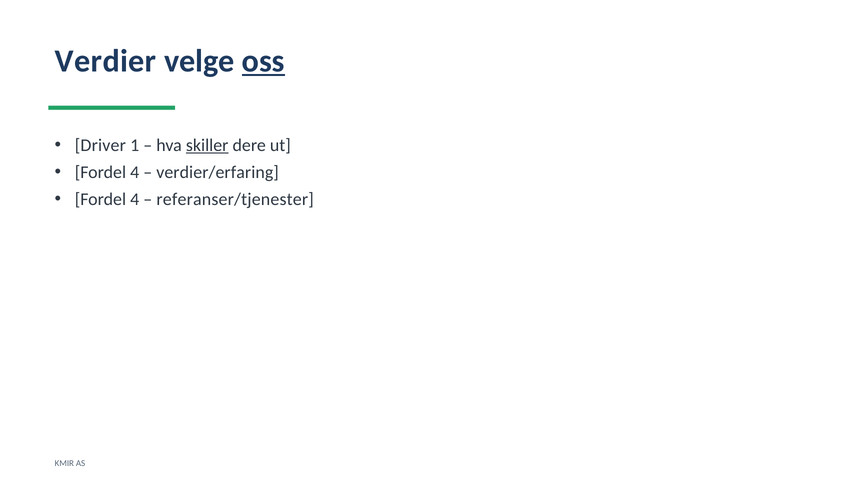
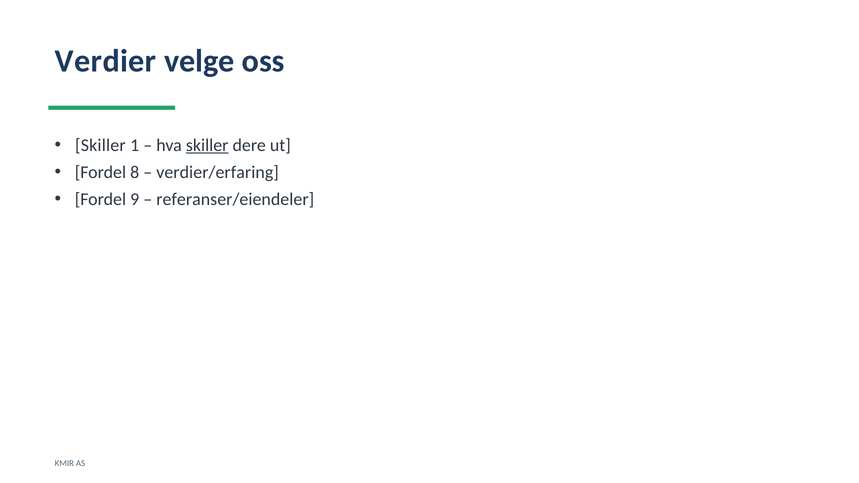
oss underline: present -> none
Driver at (100, 145): Driver -> Skiller
4 at (135, 172): 4 -> 8
4 at (135, 199): 4 -> 9
referanser/tjenester: referanser/tjenester -> referanser/eiendeler
